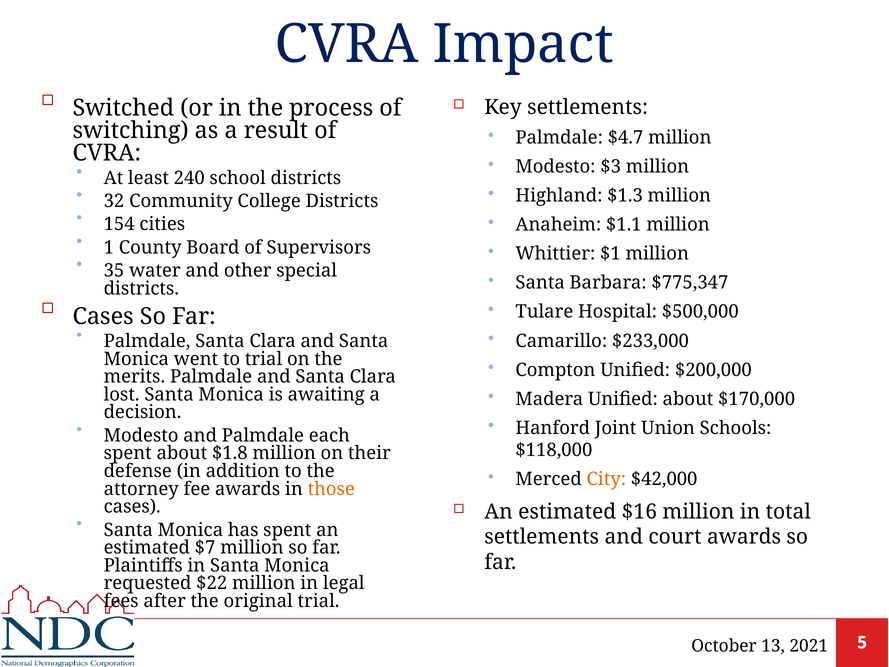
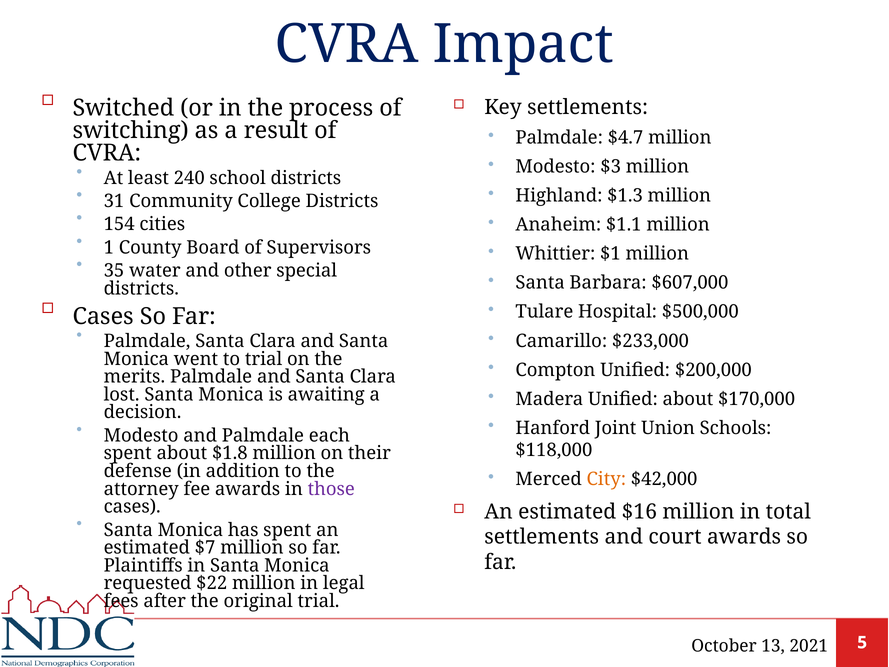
32: 32 -> 31
$775,347: $775,347 -> $607,000
those colour: orange -> purple
